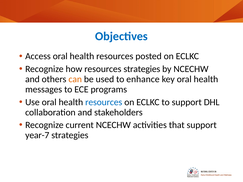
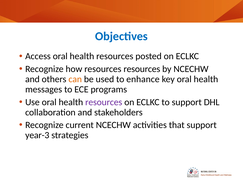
resources strategies: strategies -> resources
resources at (104, 102) colour: blue -> purple
year-7: year-7 -> year-3
